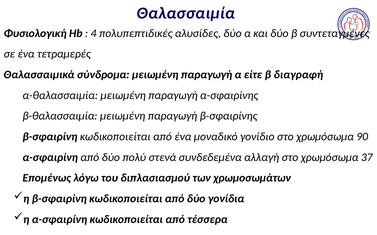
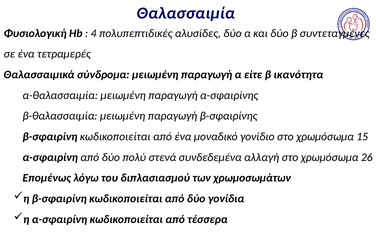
διαγραφή: διαγραφή -> ικανότητα
90: 90 -> 15
37: 37 -> 26
